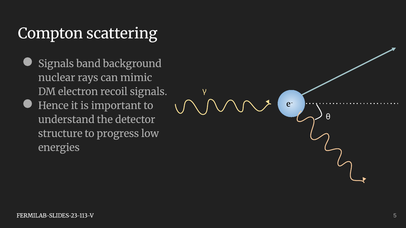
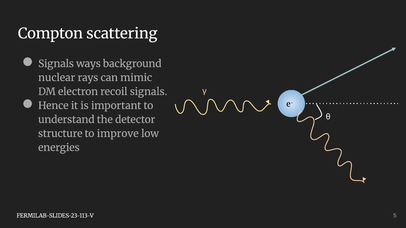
band: band -> ways
progress: progress -> improve
